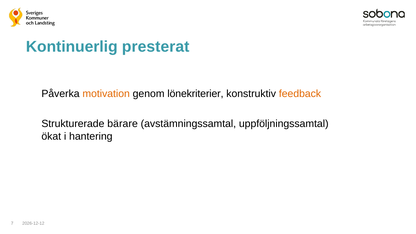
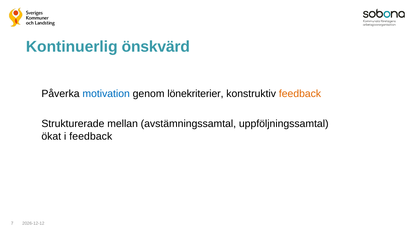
presterat: presterat -> önskvärd
motivation colour: orange -> blue
bärare: bärare -> mellan
i hantering: hantering -> feedback
